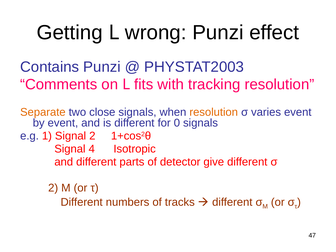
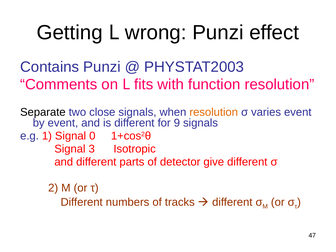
tracking: tracking -> function
Separate colour: orange -> black
0: 0 -> 9
Signal 2: 2 -> 0
4: 4 -> 3
